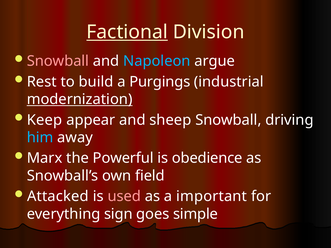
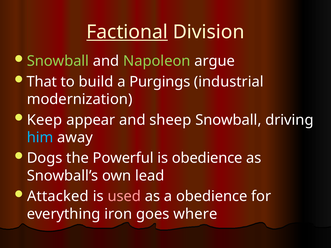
Snowball at (58, 61) colour: pink -> light green
Napoleon colour: light blue -> light green
Rest: Rest -> That
modernization underline: present -> none
Marx: Marx -> Dogs
field: field -> lead
a important: important -> obedience
sign: sign -> iron
simple: simple -> where
